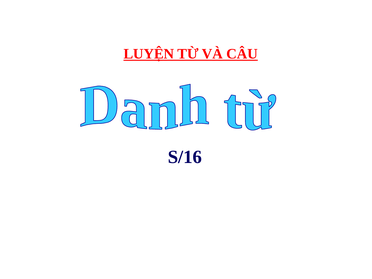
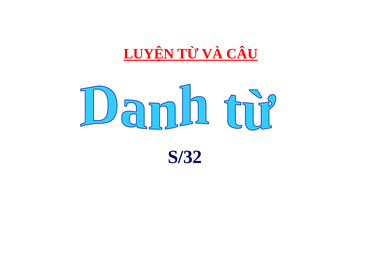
S/16: S/16 -> S/32
